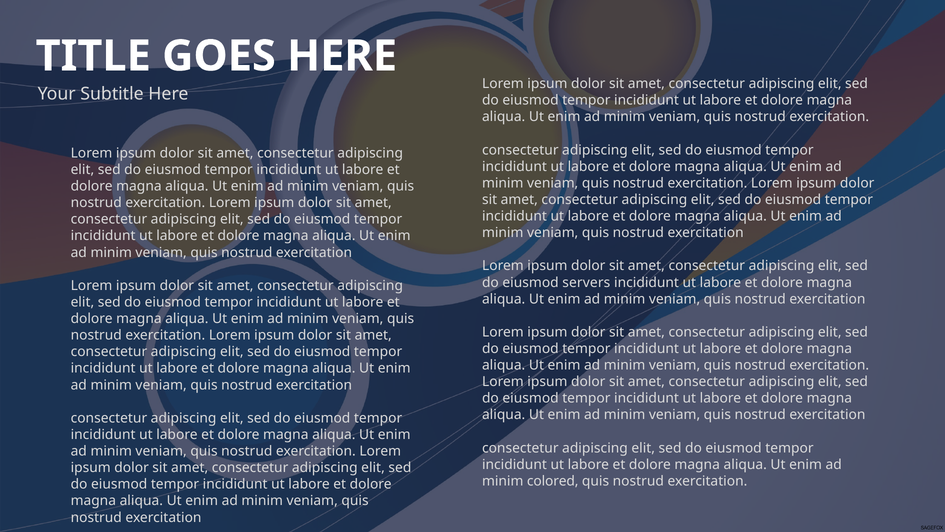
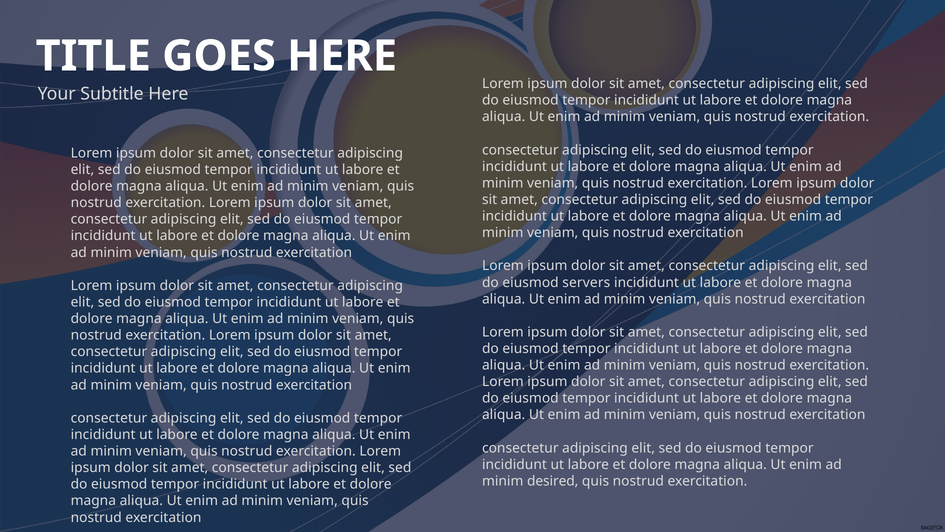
colored: colored -> desired
